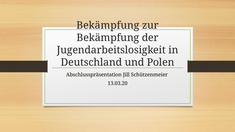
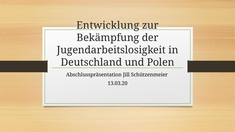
Bekämpfung at (108, 25): Bekämpfung -> Entwicklung
